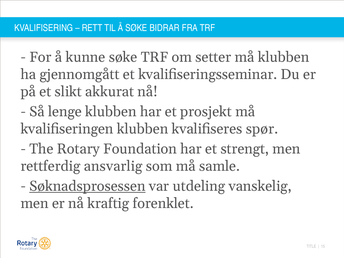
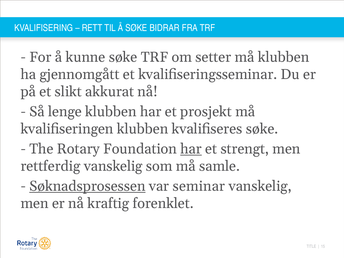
kvalifiseres spør: spør -> søke
har at (191, 149) underline: none -> present
rettferdig ansvarlig: ansvarlig -> vanskelig
utdeling: utdeling -> seminar
